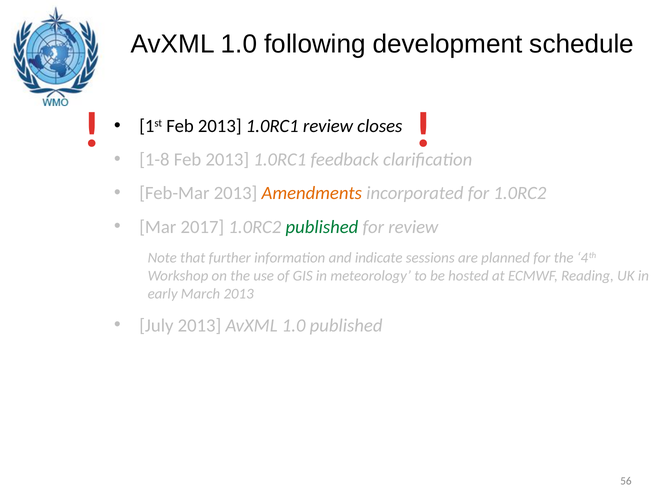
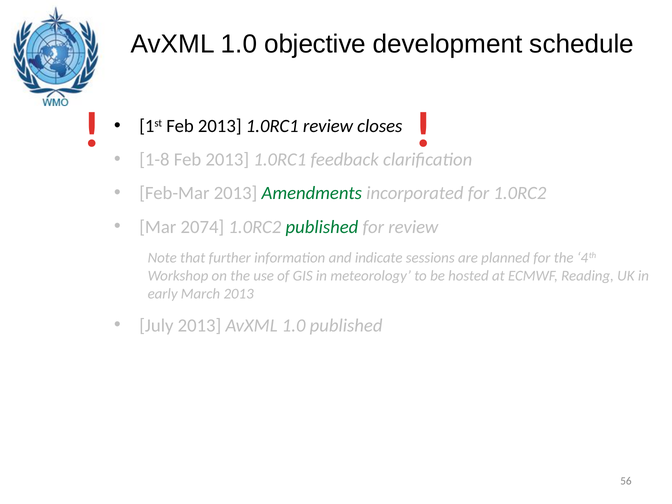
following: following -> objective
Amendments colour: orange -> green
2017: 2017 -> 2074
